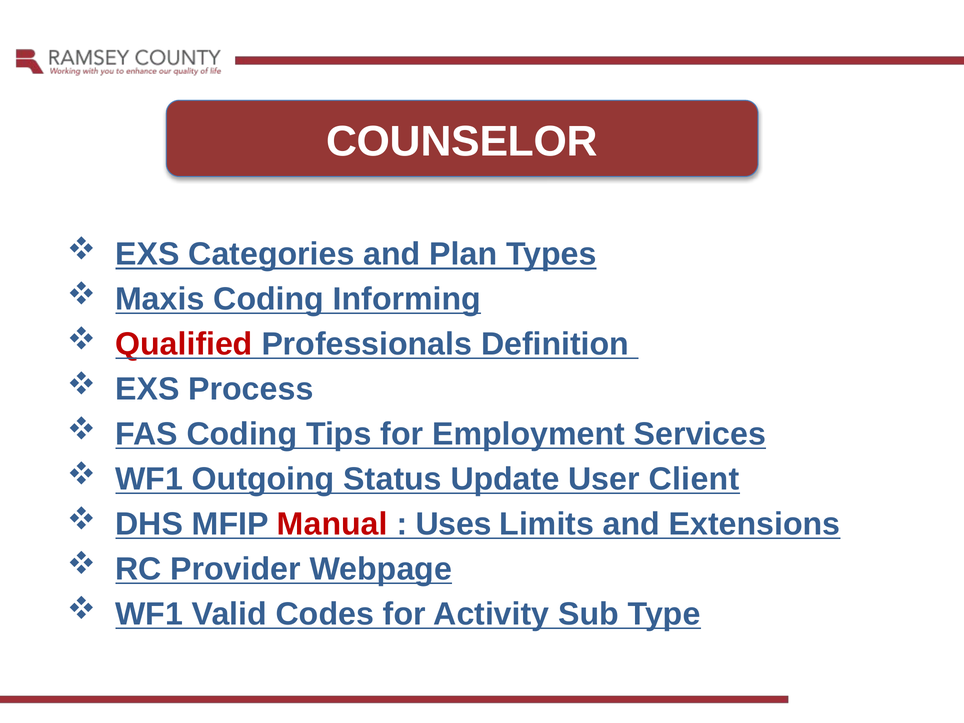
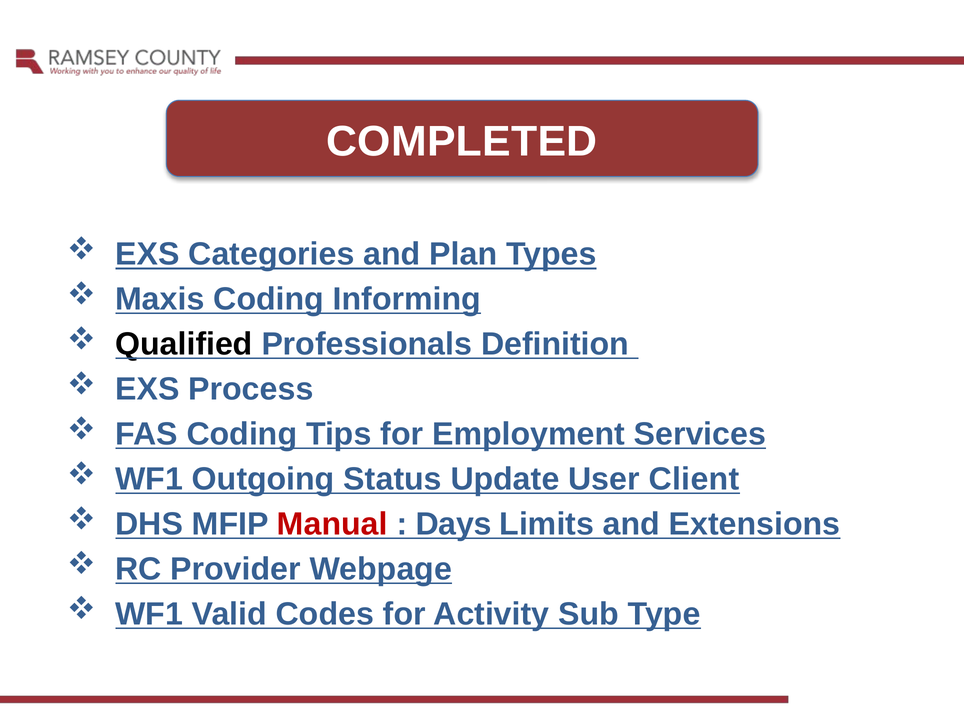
COUNSELOR: COUNSELOR -> COMPLETED
Qualified colour: red -> black
Uses: Uses -> Days
